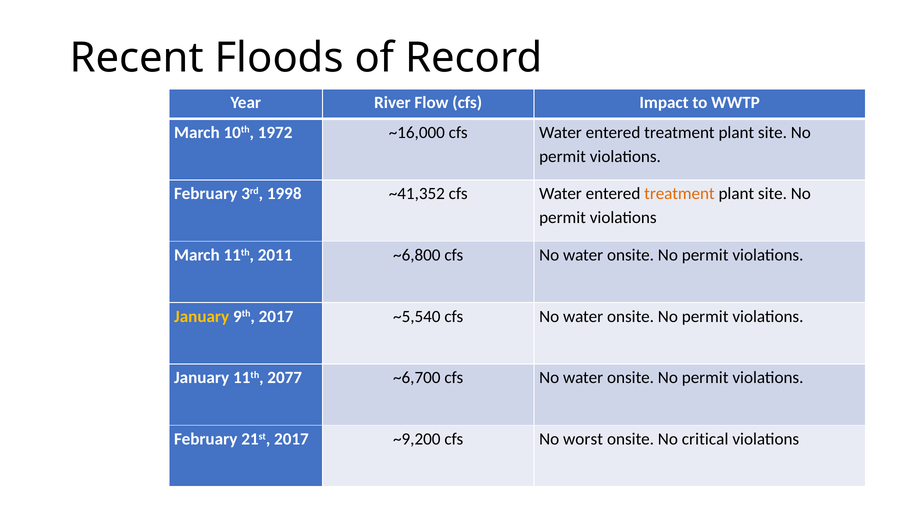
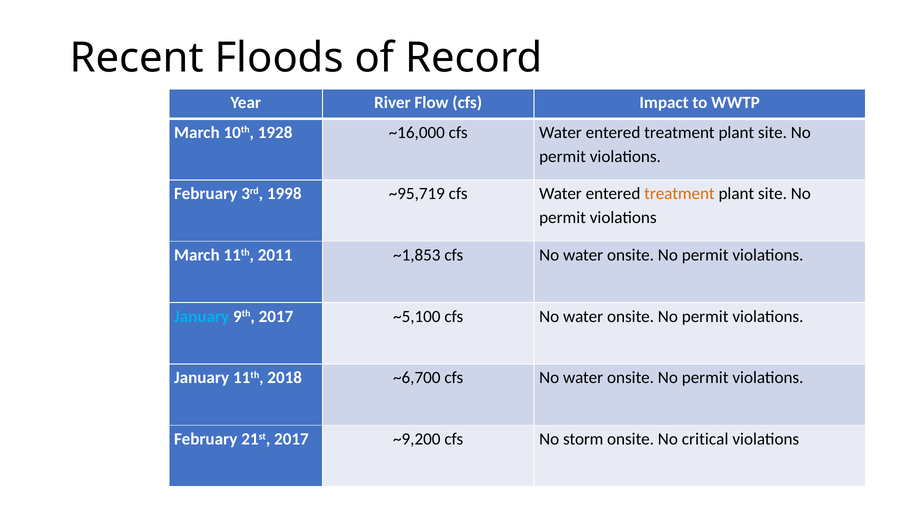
1972: 1972 -> 1928
~41,352: ~41,352 -> ~95,719
~6,800: ~6,800 -> ~1,853
January at (202, 316) colour: yellow -> light blue
~5,540: ~5,540 -> ~5,100
2077: 2077 -> 2018
worst: worst -> storm
